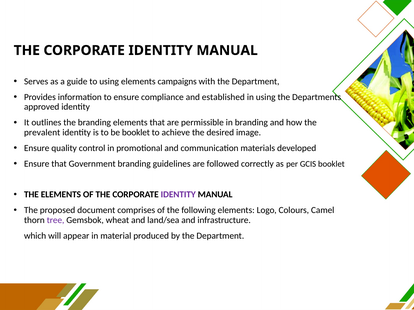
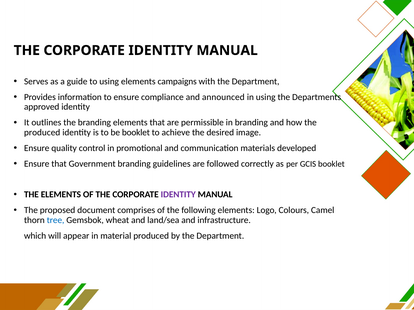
established: established -> announced
prevalent at (42, 133): prevalent -> produced
tree colour: purple -> blue
